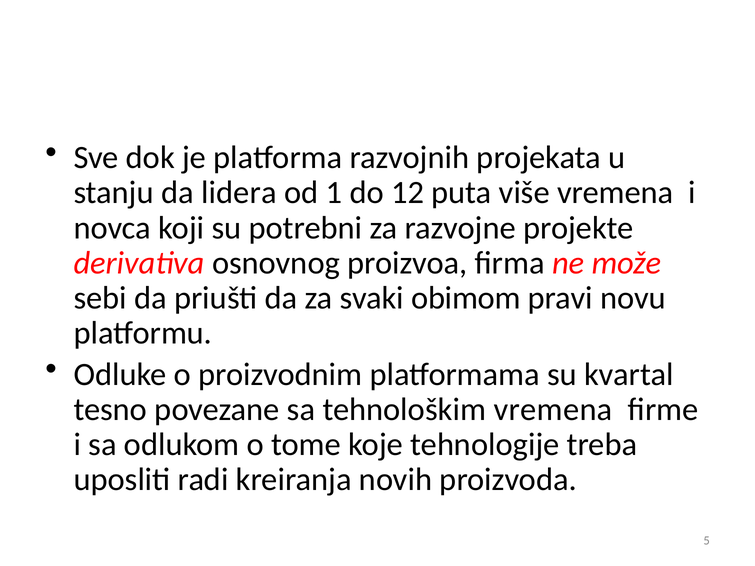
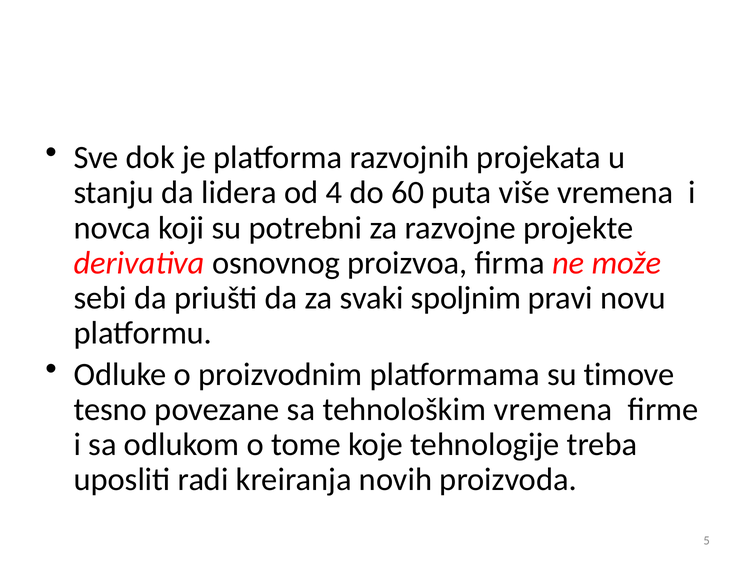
1: 1 -> 4
12: 12 -> 60
obimom: obimom -> spoljnim
kvartal: kvartal -> timove
